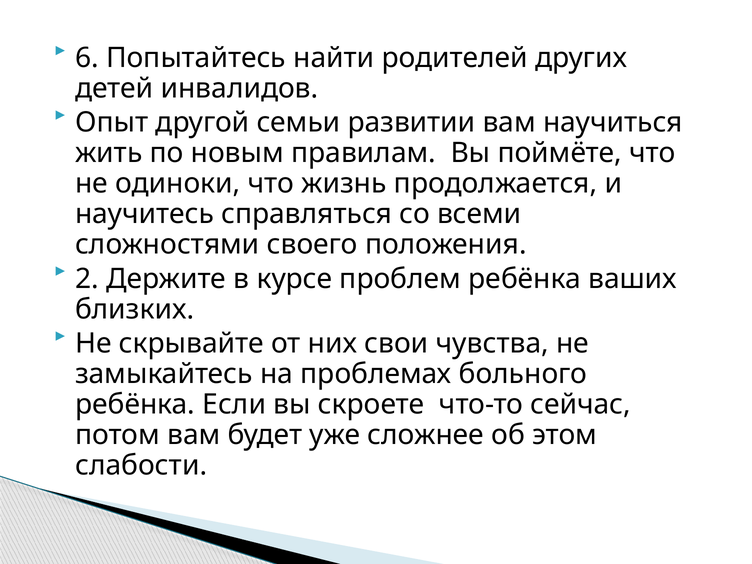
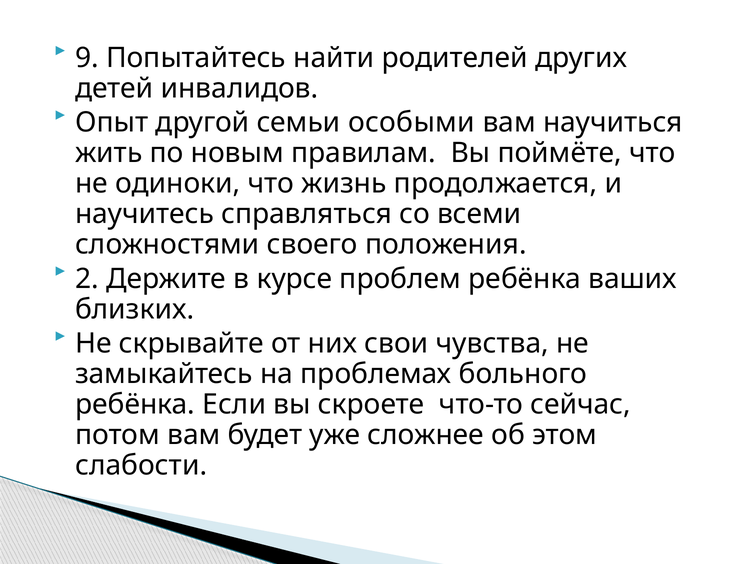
6: 6 -> 9
развитии: развитии -> особыми
